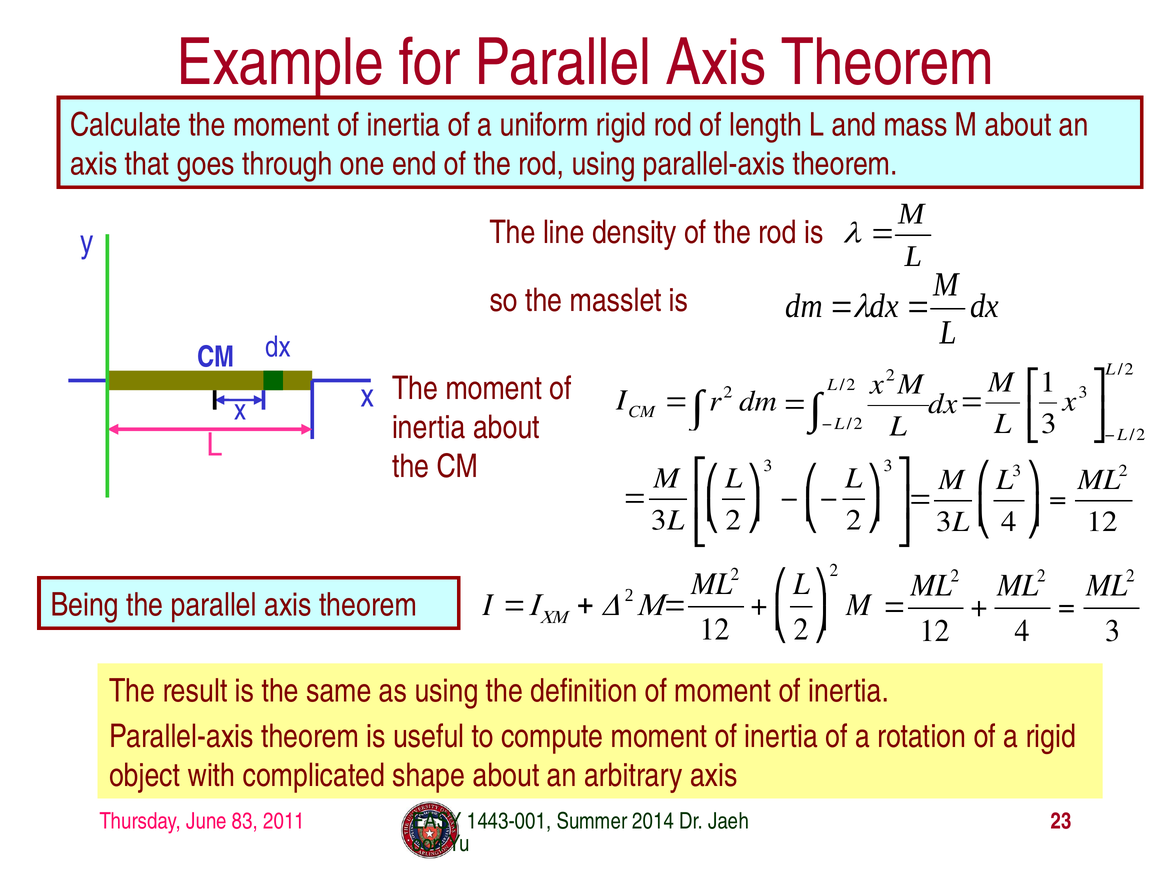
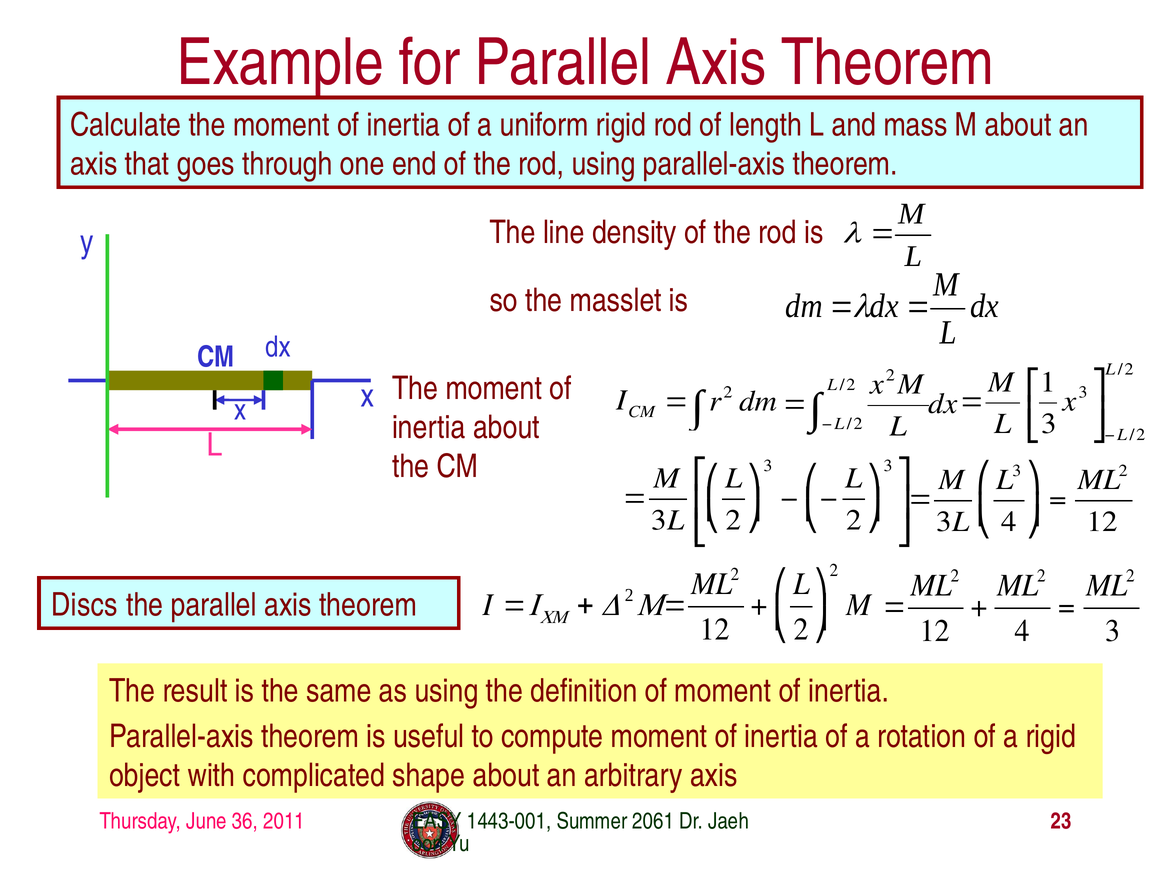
Being: Being -> Discs
83: 83 -> 36
2014: 2014 -> 2061
